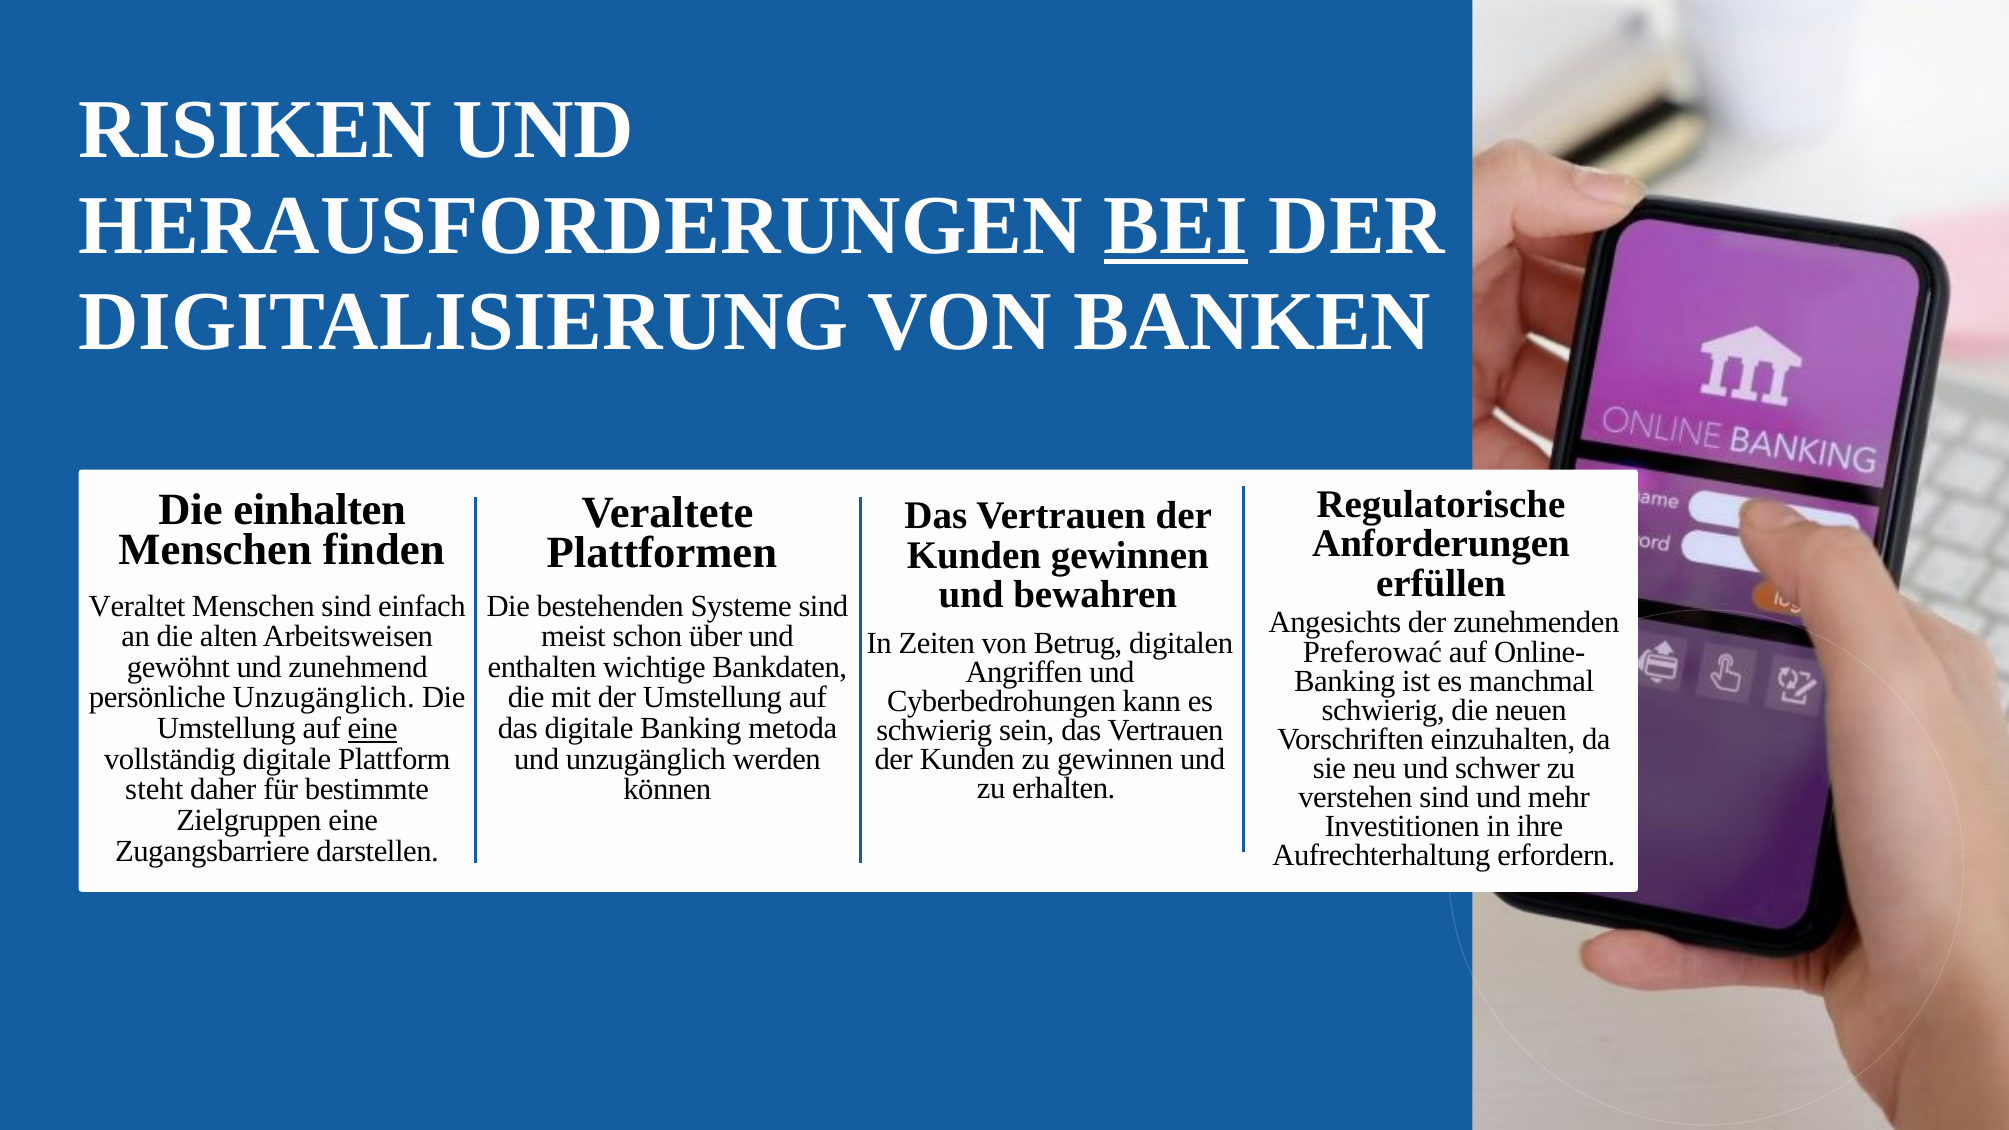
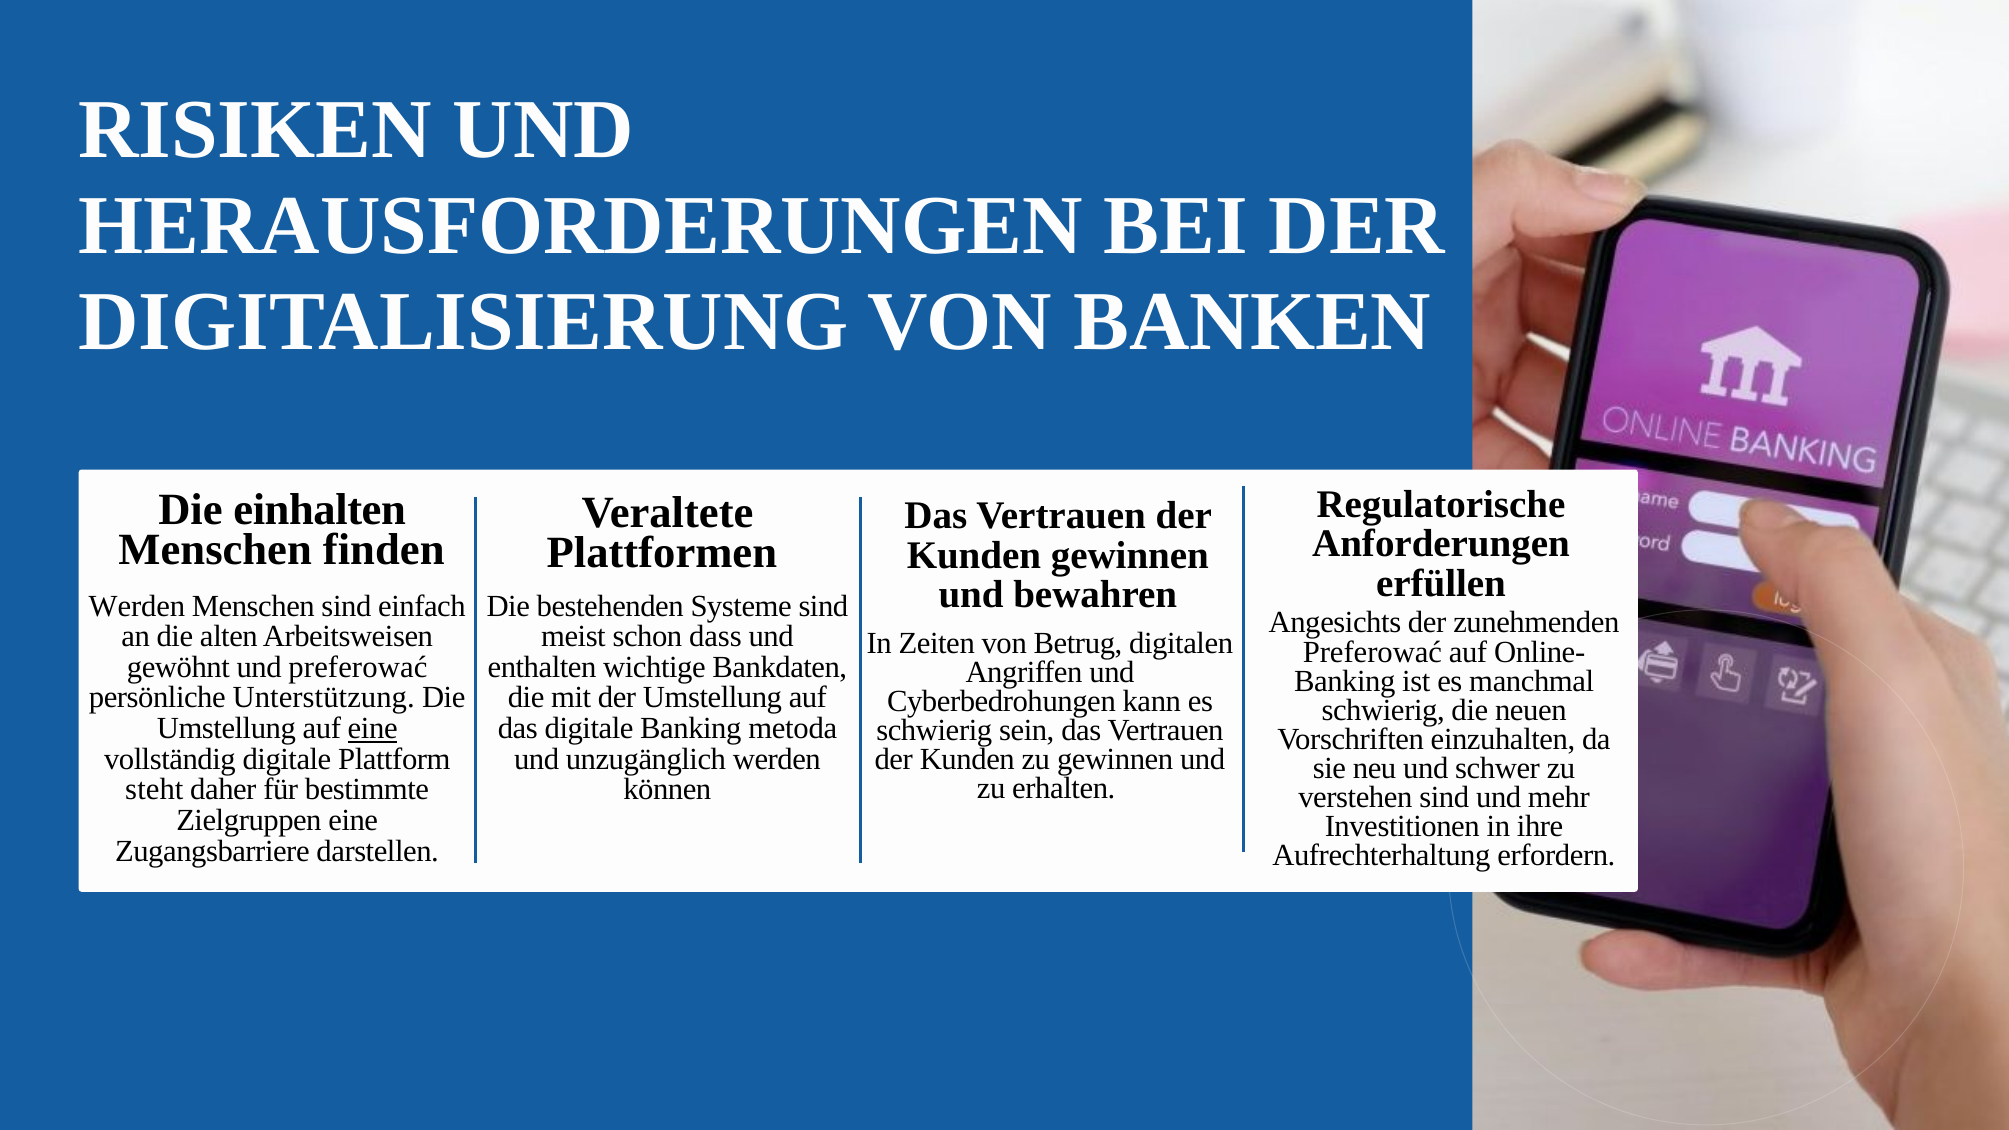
BEI underline: present -> none
Veraltet at (137, 606): Veraltet -> Werden
über: über -> dass
und zunehmend: zunehmend -> preferować
persönliche Unzugänglich: Unzugänglich -> Unterstützung
